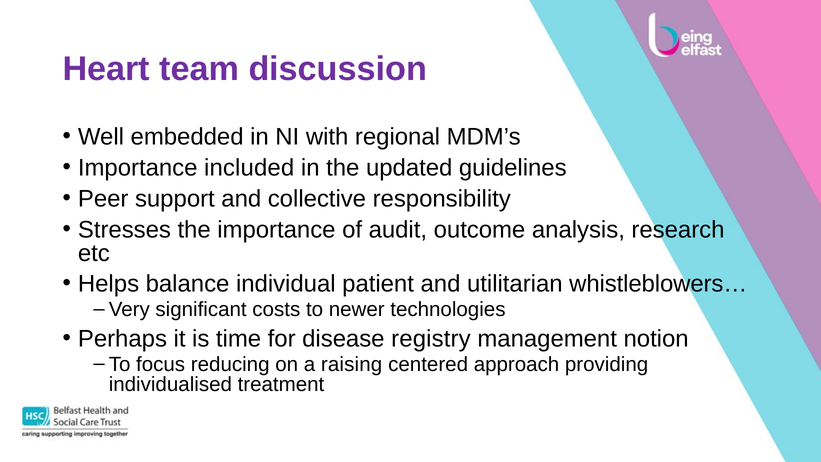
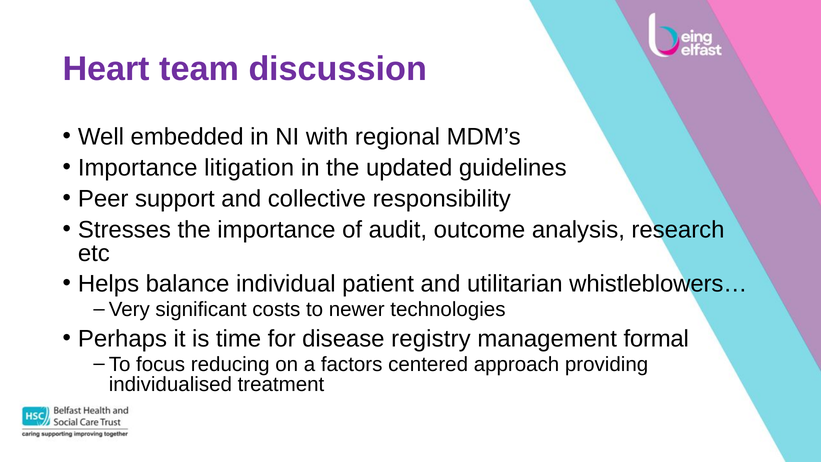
included: included -> litigation
notion: notion -> formal
raising: raising -> factors
